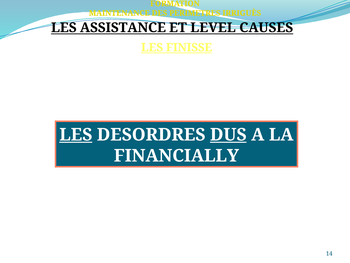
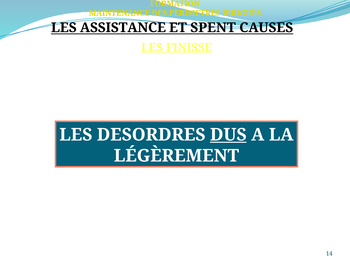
LEVEL: LEVEL -> SPENT
LES at (76, 134) underline: present -> none
FINANCIALLY: FINANCIALLY -> LÉGÈREMENT
